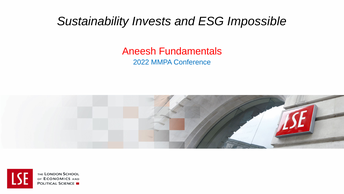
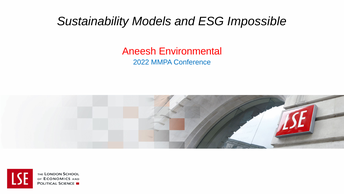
Invests: Invests -> Models
Fundamentals: Fundamentals -> Environmental
